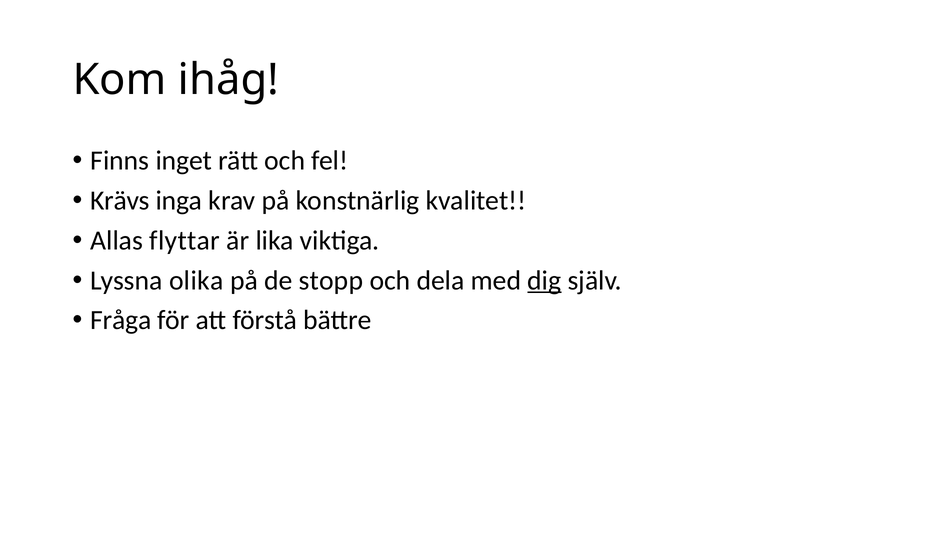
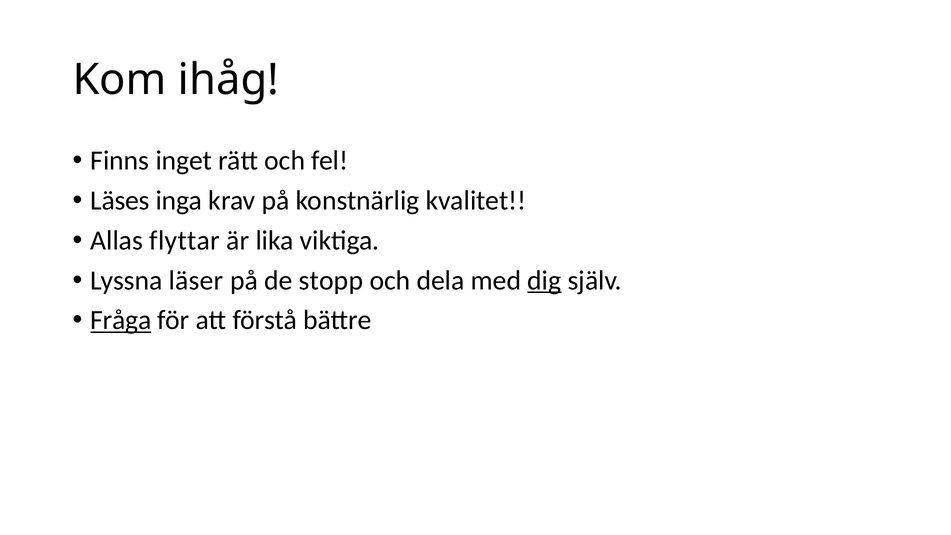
Krävs: Krävs -> Läses
olika: olika -> läser
Fråga underline: none -> present
